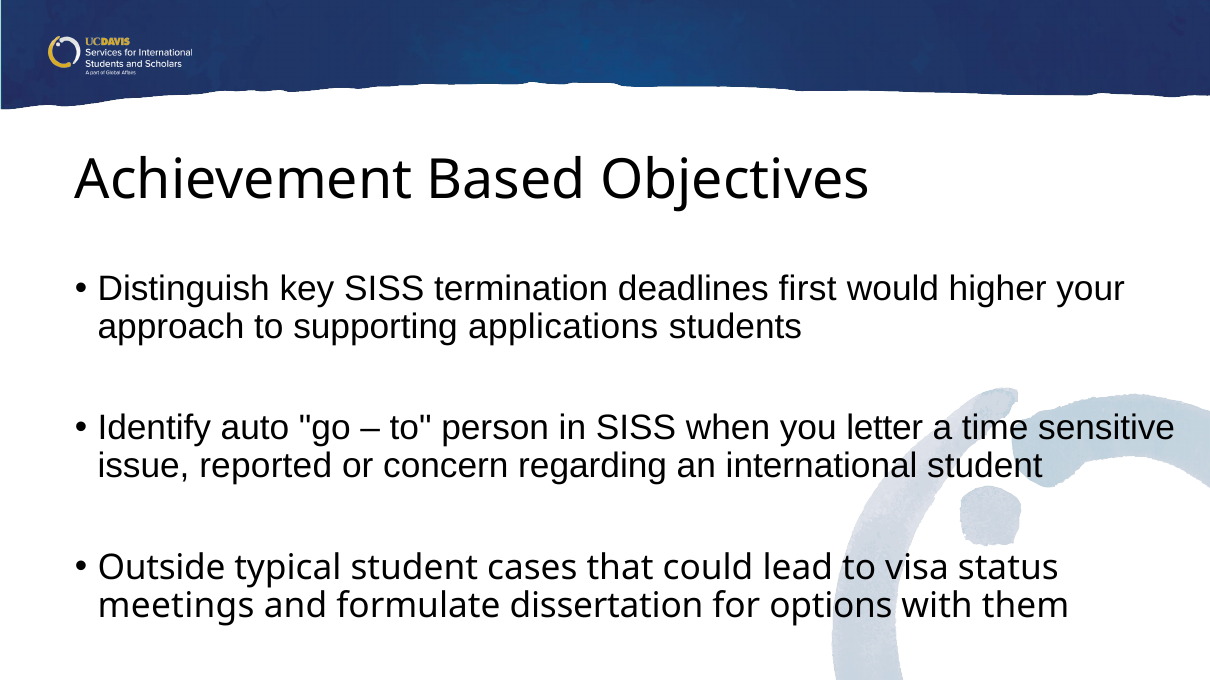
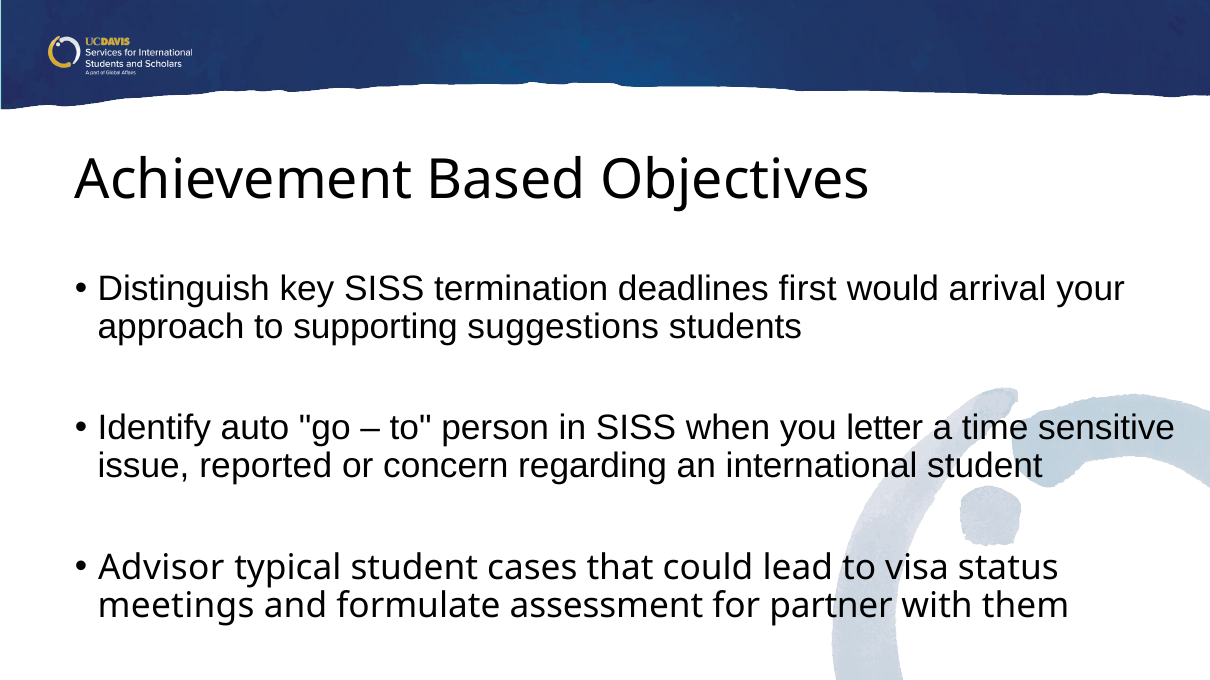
higher: higher -> arrival
applications: applications -> suggestions
Outside: Outside -> Advisor
dissertation: dissertation -> assessment
options: options -> partner
